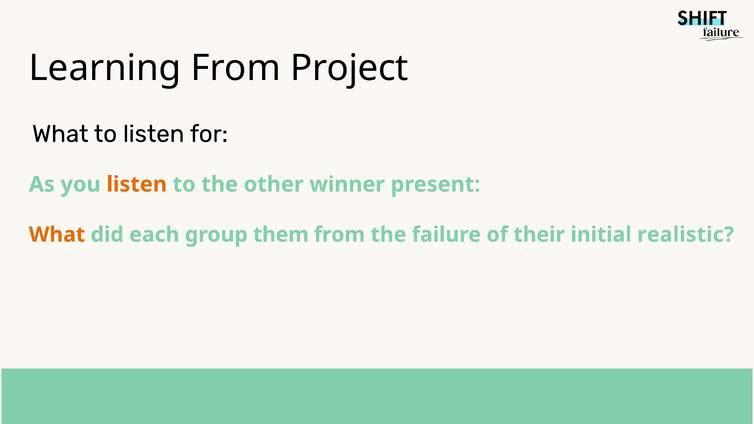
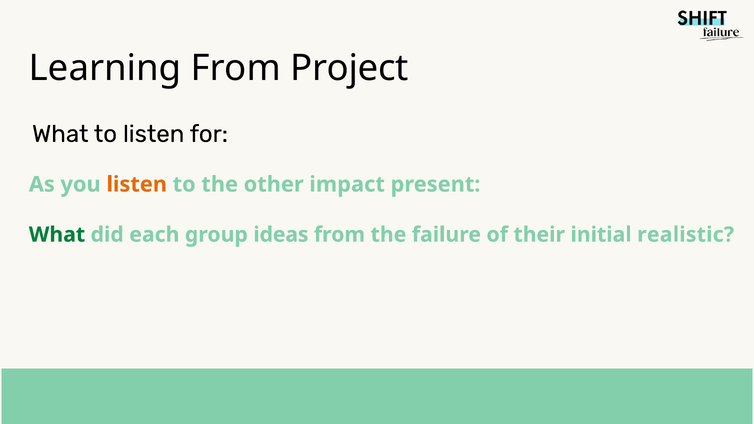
winner: winner -> impact
What at (57, 235) colour: orange -> green
them: them -> ideas
